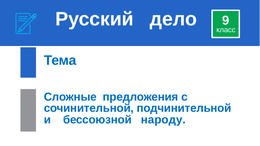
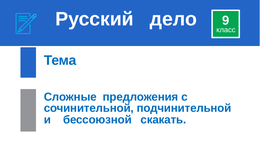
народу: народу -> скакать
